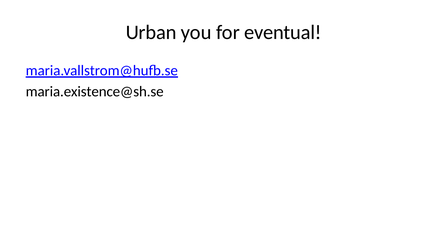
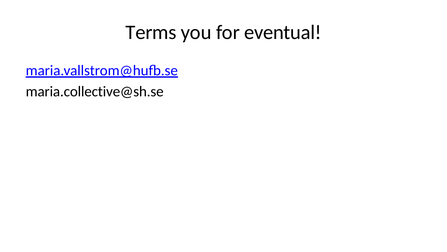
Urban: Urban -> Terms
maria.existence@sh.se: maria.existence@sh.se -> maria.collective@sh.se
